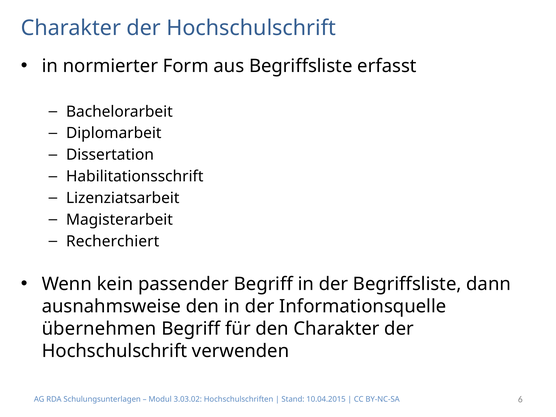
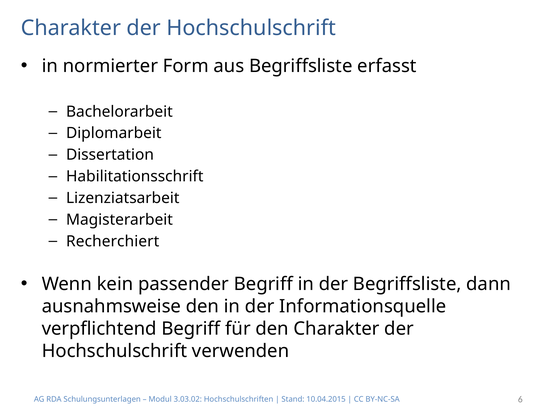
übernehmen: übernehmen -> verpflichtend
